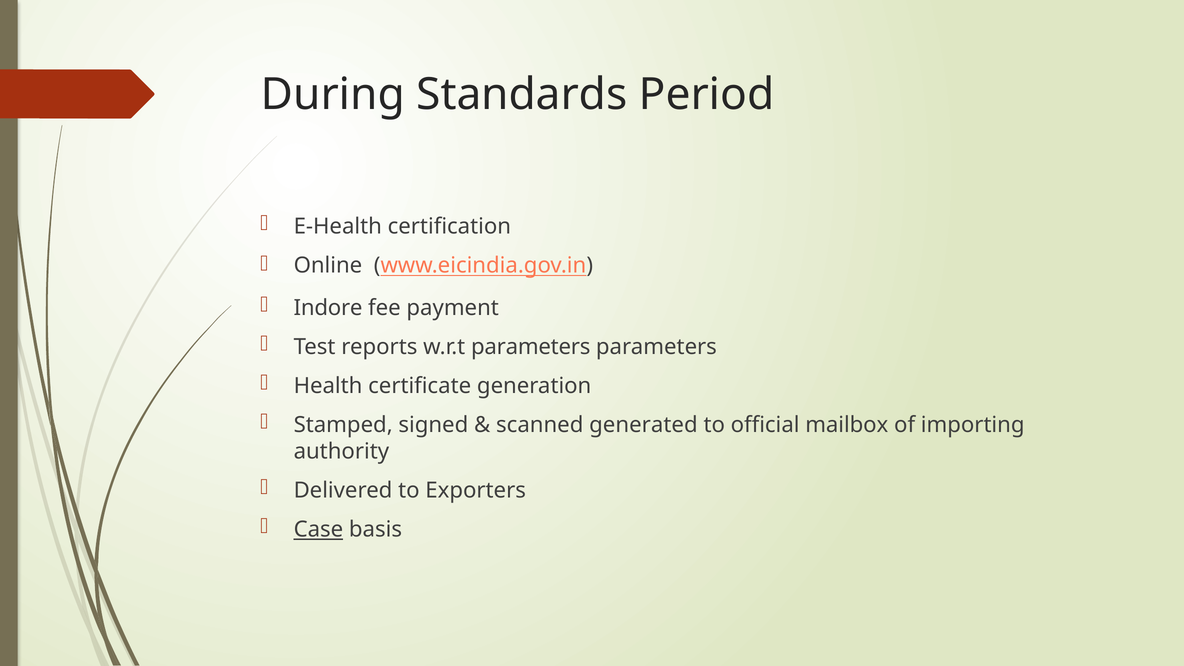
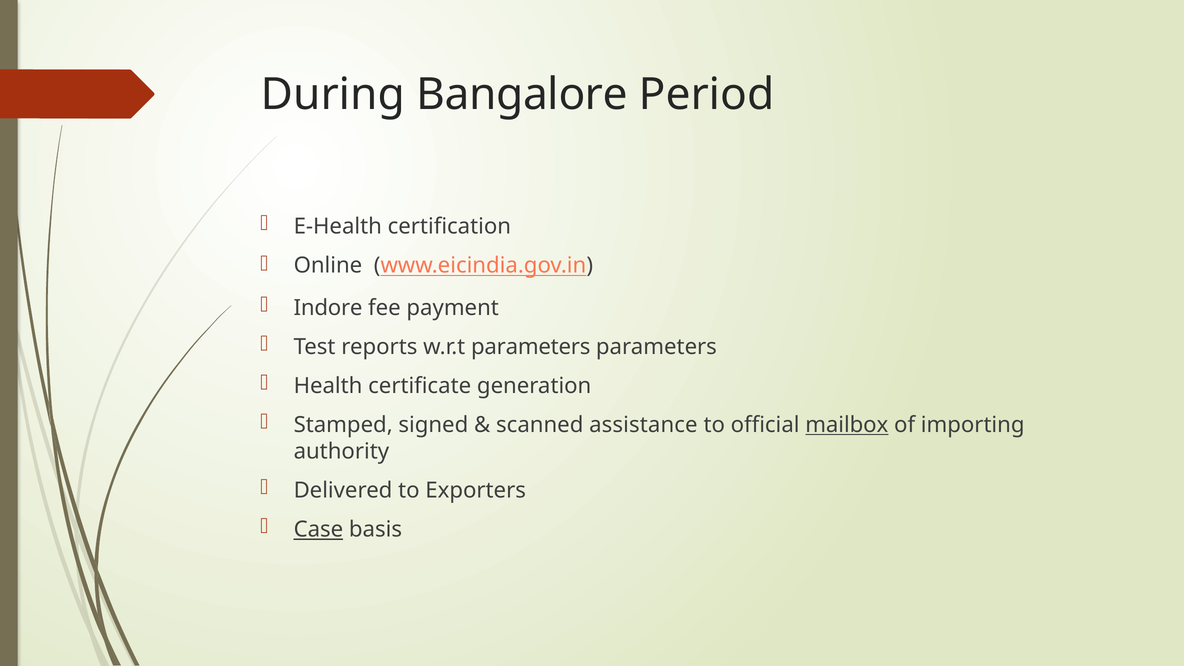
Standards: Standards -> Bangalore
generated: generated -> assistance
mailbox underline: none -> present
